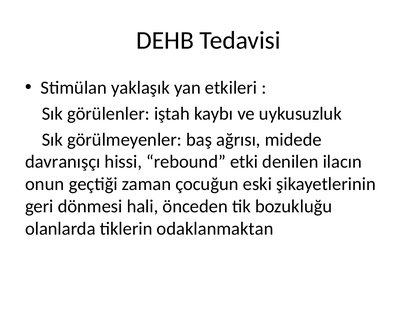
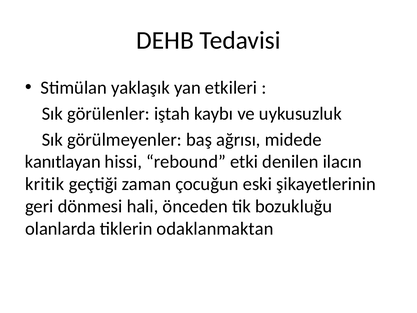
davranışçı: davranışçı -> kanıtlayan
onun: onun -> kritik
